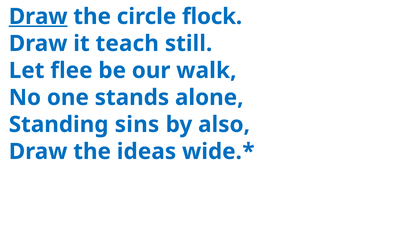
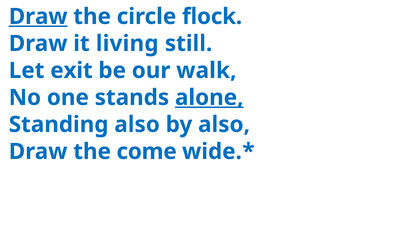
teach: teach -> living
flee: flee -> exit
alone underline: none -> present
Standing sins: sins -> also
ideas: ideas -> come
